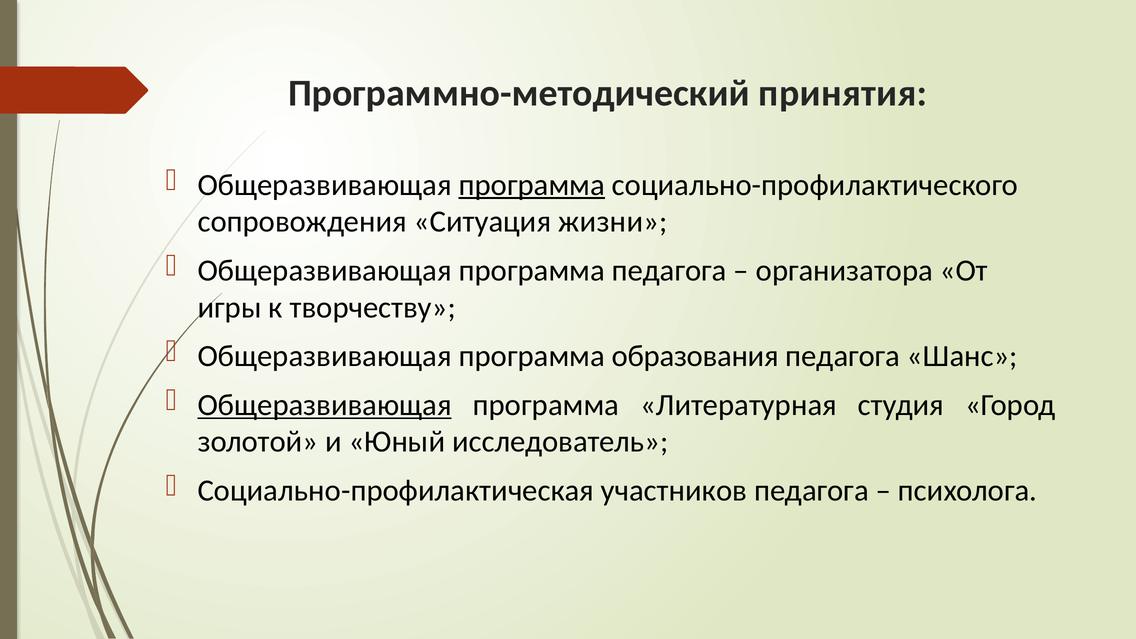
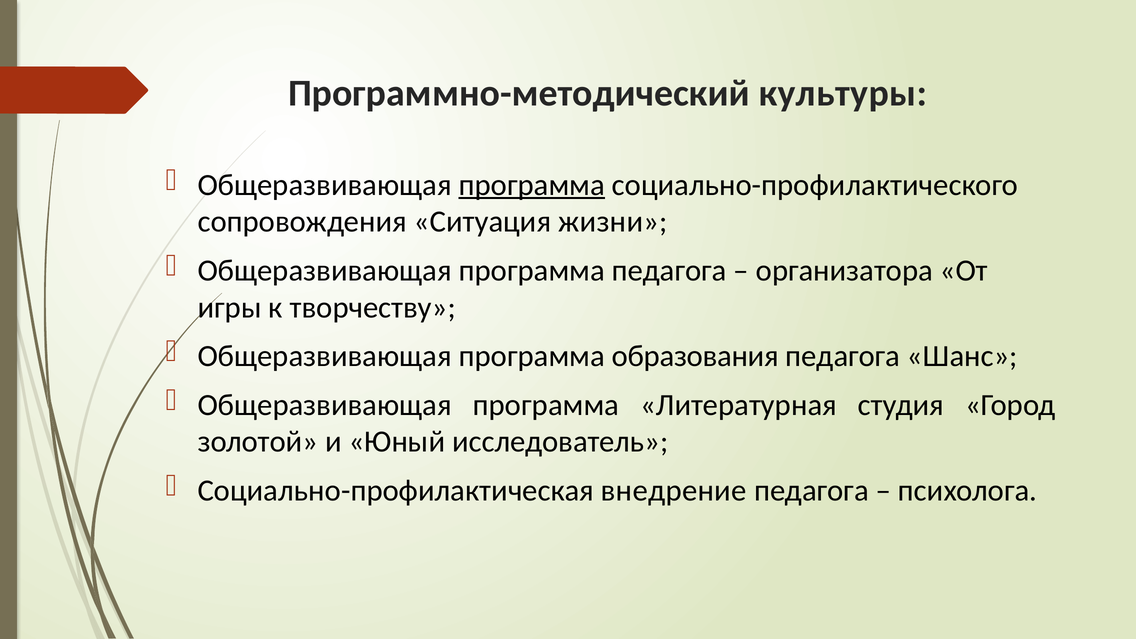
принятия: принятия -> культуры
Общеразвивающая at (325, 405) underline: present -> none
участников: участников -> внедрение
